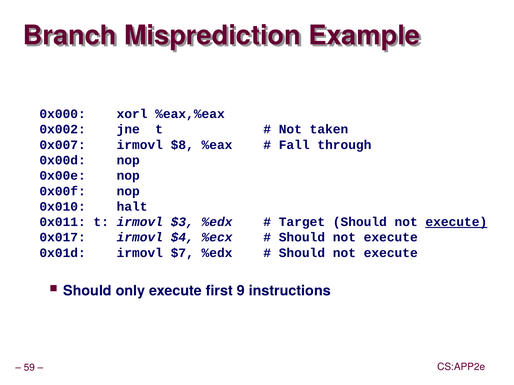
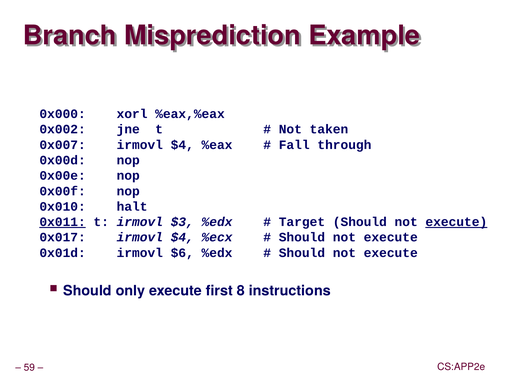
0x007 irmovl $8: $8 -> $4
0x011 underline: none -> present
$7: $7 -> $6
9: 9 -> 8
